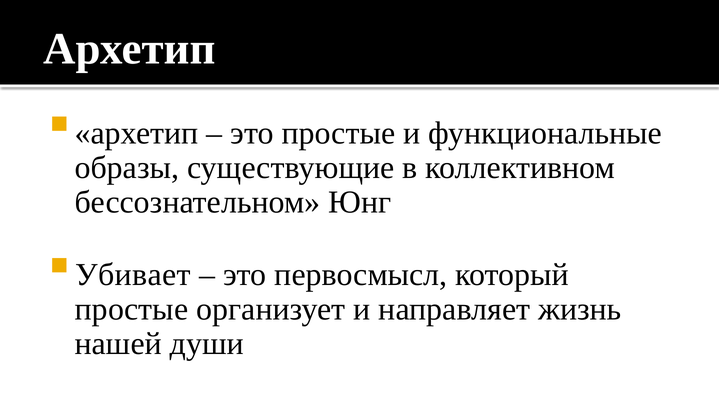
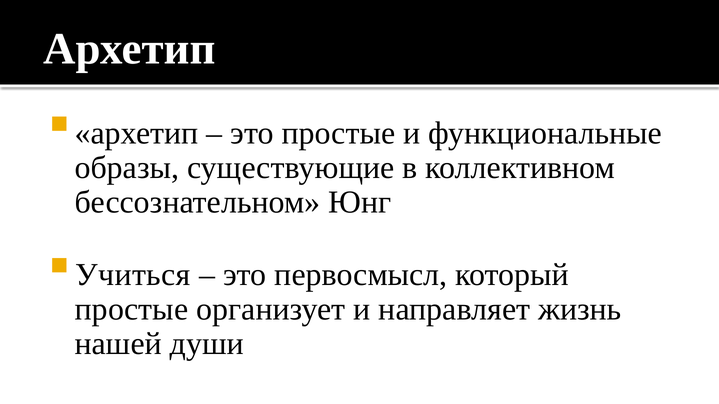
Убивает: Убивает -> Учиться
